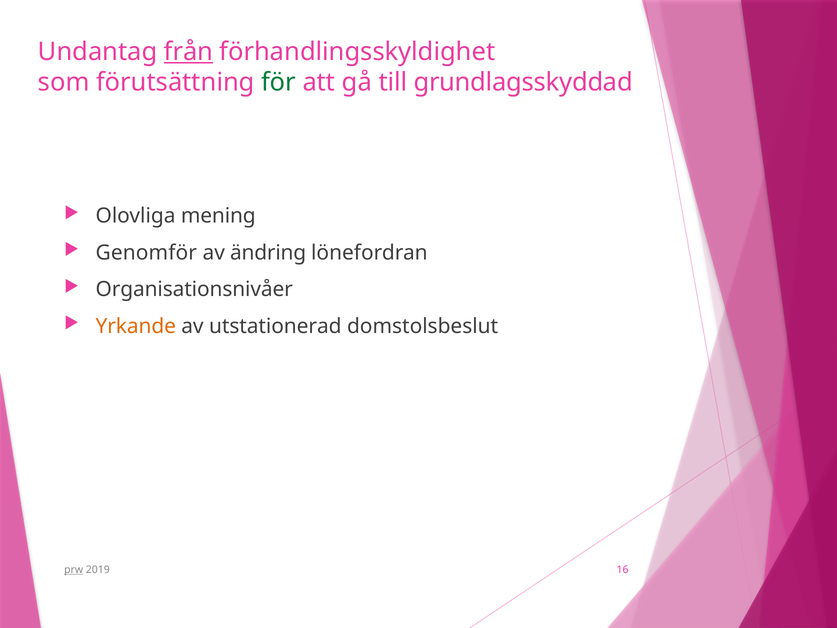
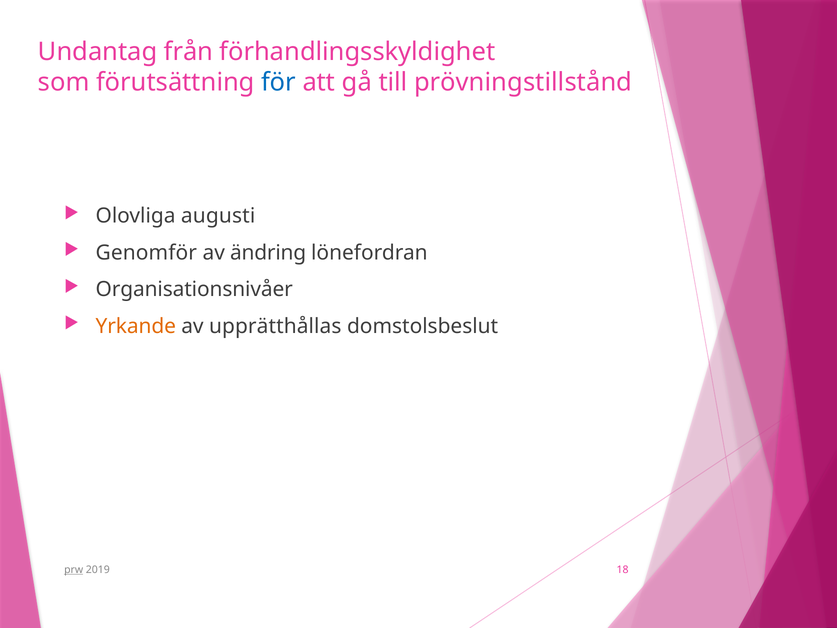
från underline: present -> none
för colour: green -> blue
grundlagsskyddad: grundlagsskyddad -> prövningstillstånd
mening: mening -> augusti
utstationerad: utstationerad -> upprätthållas
16: 16 -> 18
